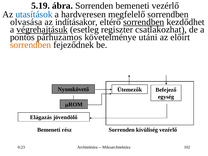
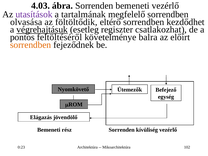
5.19: 5.19 -> 4.03
utasítások colour: blue -> purple
hardveresen: hardveresen -> tartalmának
indításakor: indításakor -> föltöltődik
sorrendben at (144, 22) underline: present -> none
párhuzamos: párhuzamos -> feltöltéséről
utáni: utáni -> balra
